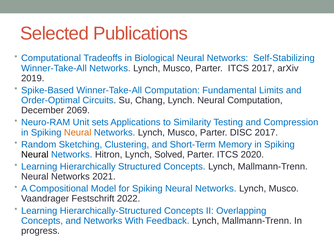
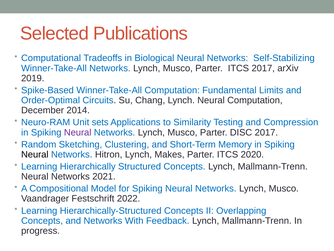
2069: 2069 -> 2014
Neural at (78, 132) colour: orange -> purple
Solved: Solved -> Makes
